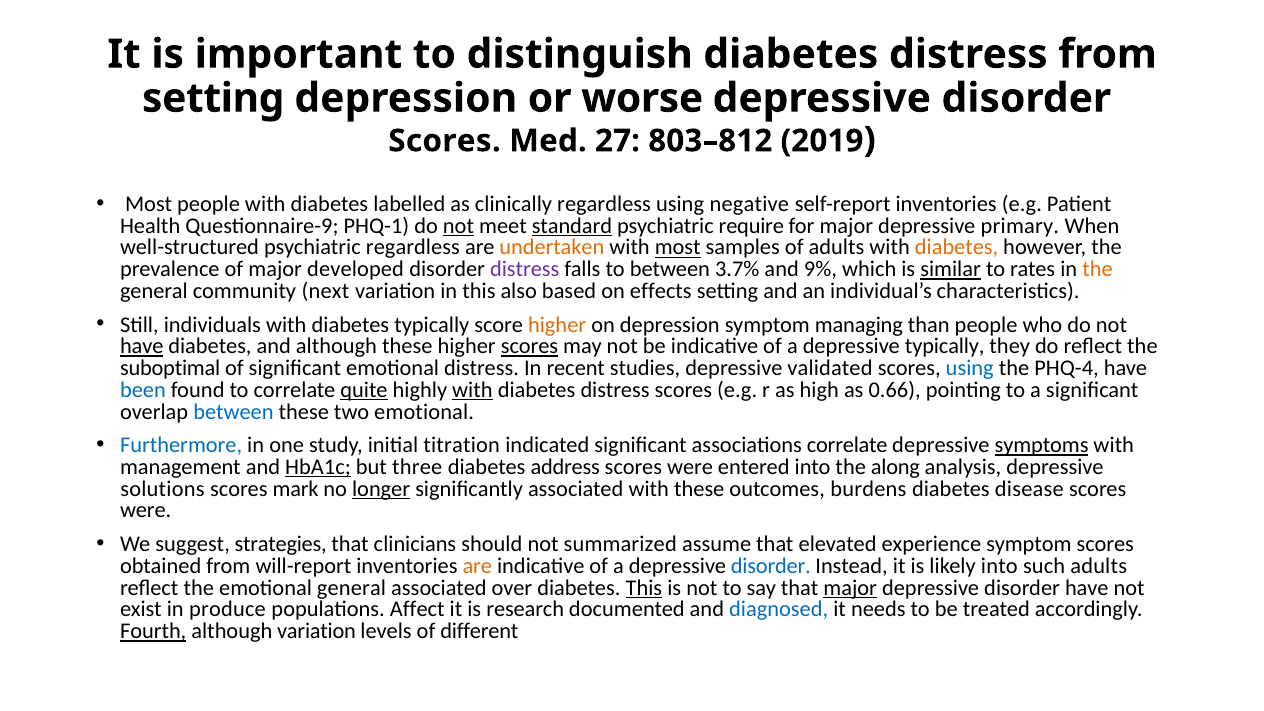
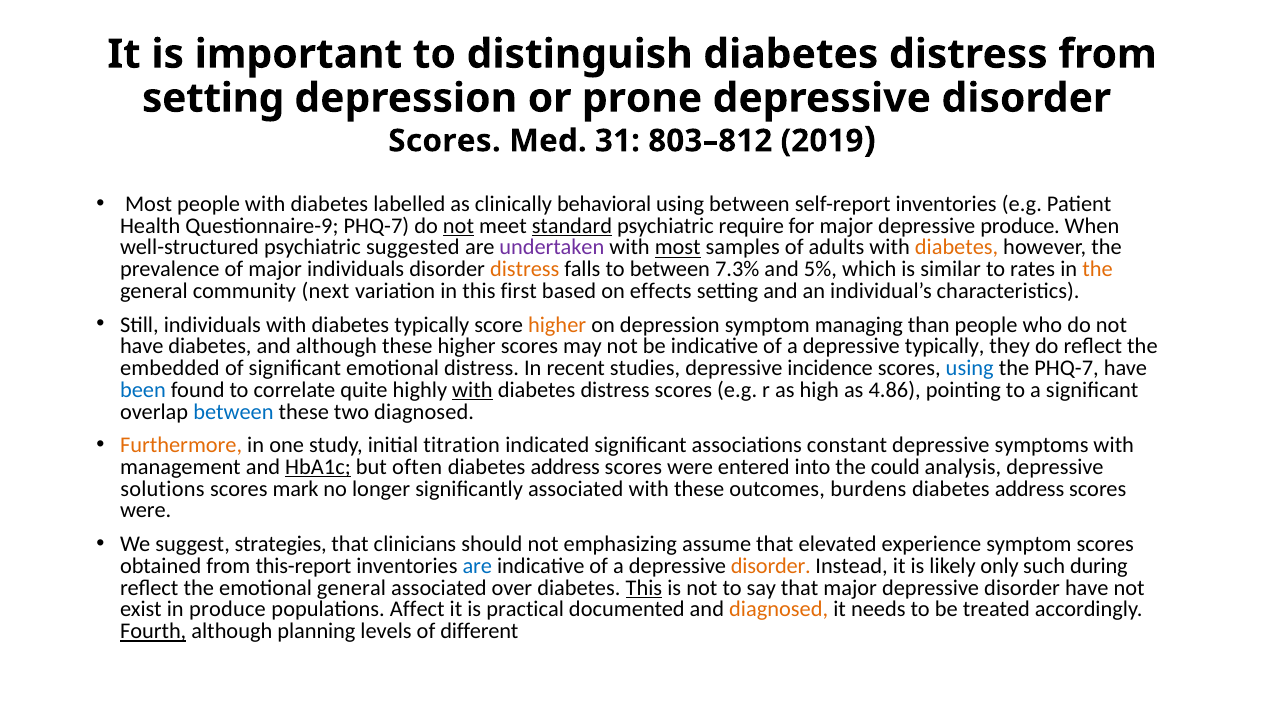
worse: worse -> prone
27: 27 -> 31
clinically regardless: regardless -> behavioral
using negative: negative -> between
Questionnaire-9 PHQ-1: PHQ-1 -> PHQ-7
depressive primary: primary -> produce
psychiatric regardless: regardless -> suggested
undertaken colour: orange -> purple
major developed: developed -> individuals
distress at (525, 269) colour: purple -> orange
3.7%: 3.7% -> 7.3%
9%: 9% -> 5%
similar underline: present -> none
also: also -> first
have at (142, 346) underline: present -> none
scores at (530, 346) underline: present -> none
suboptimal: suboptimal -> embedded
validated: validated -> incidence
the PHQ-4: PHQ-4 -> PHQ-7
quite underline: present -> none
0.66: 0.66 -> 4.86
two emotional: emotional -> diagnosed
Furthermore colour: blue -> orange
associations correlate: correlate -> constant
symptoms underline: present -> none
three: three -> often
along: along -> could
longer underline: present -> none
disease at (1029, 489): disease -> address
summarized: summarized -> emphasizing
will-report: will-report -> this-report
are at (477, 566) colour: orange -> blue
disorder at (771, 566) colour: blue -> orange
likely into: into -> only
such adults: adults -> during
major at (850, 588) underline: present -> none
research: research -> practical
diagnosed at (779, 609) colour: blue -> orange
although variation: variation -> planning
